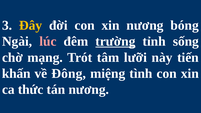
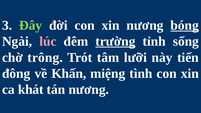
Đây colour: yellow -> light green
bóng underline: none -> present
mạng: mạng -> trông
khấn: khấn -> đông
Đông: Đông -> Khấn
thức: thức -> khát
